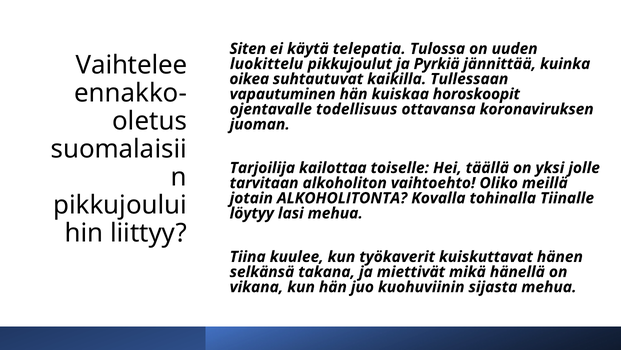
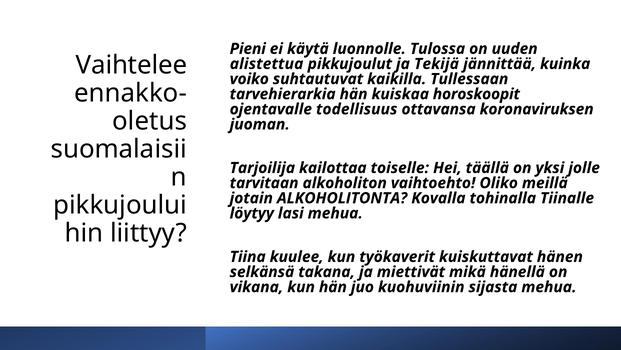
Siten: Siten -> Pieni
telepatia: telepatia -> luonnolle
luokittelu: luokittelu -> alistettua
Pyrkiä: Pyrkiä -> Tekijä
oikea: oikea -> voiko
vapautuminen: vapautuminen -> tarvehierarkia
